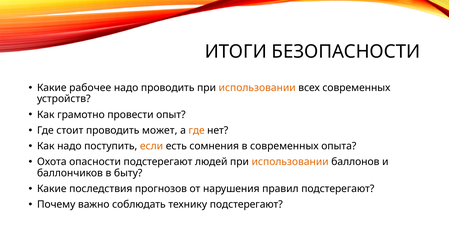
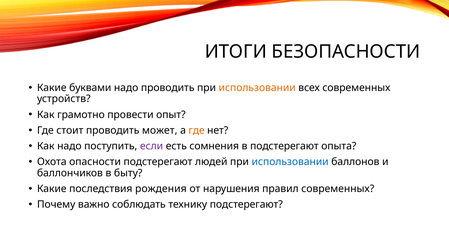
рабочее: рабочее -> буквами
если colour: orange -> purple
в современных: современных -> подстерегают
использовании at (290, 162) colour: orange -> blue
прогнозов: прогнозов -> рождения
правил подстерегают: подстерегают -> современных
